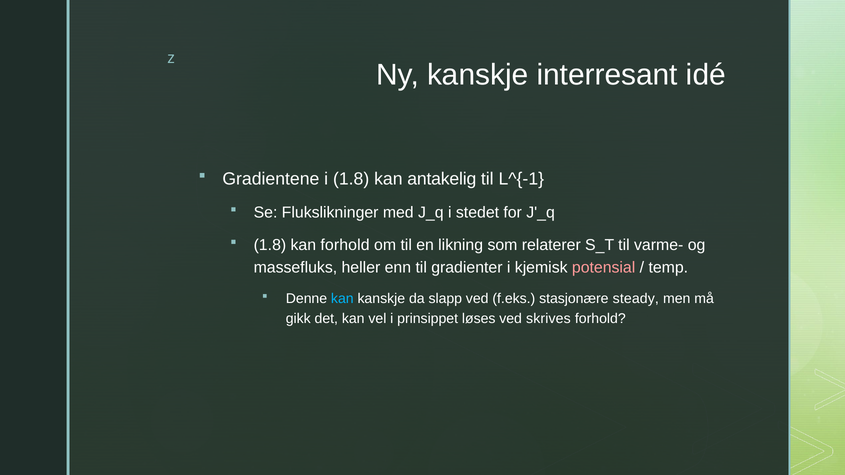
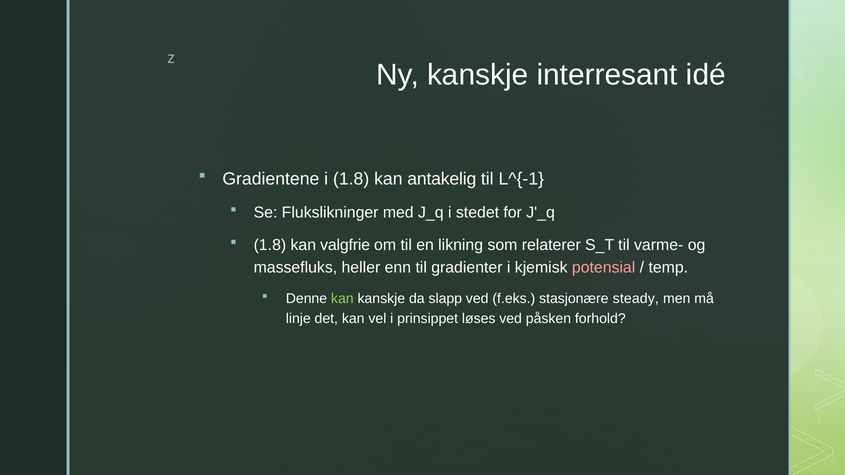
kan forhold: forhold -> valgfrie
kan at (342, 299) colour: light blue -> light green
gikk: gikk -> linje
skrives: skrives -> påsken
